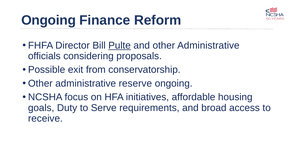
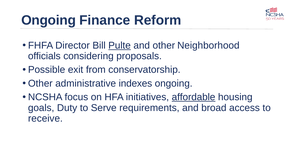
and other Administrative: Administrative -> Neighborhood
reserve: reserve -> indexes
affordable underline: none -> present
